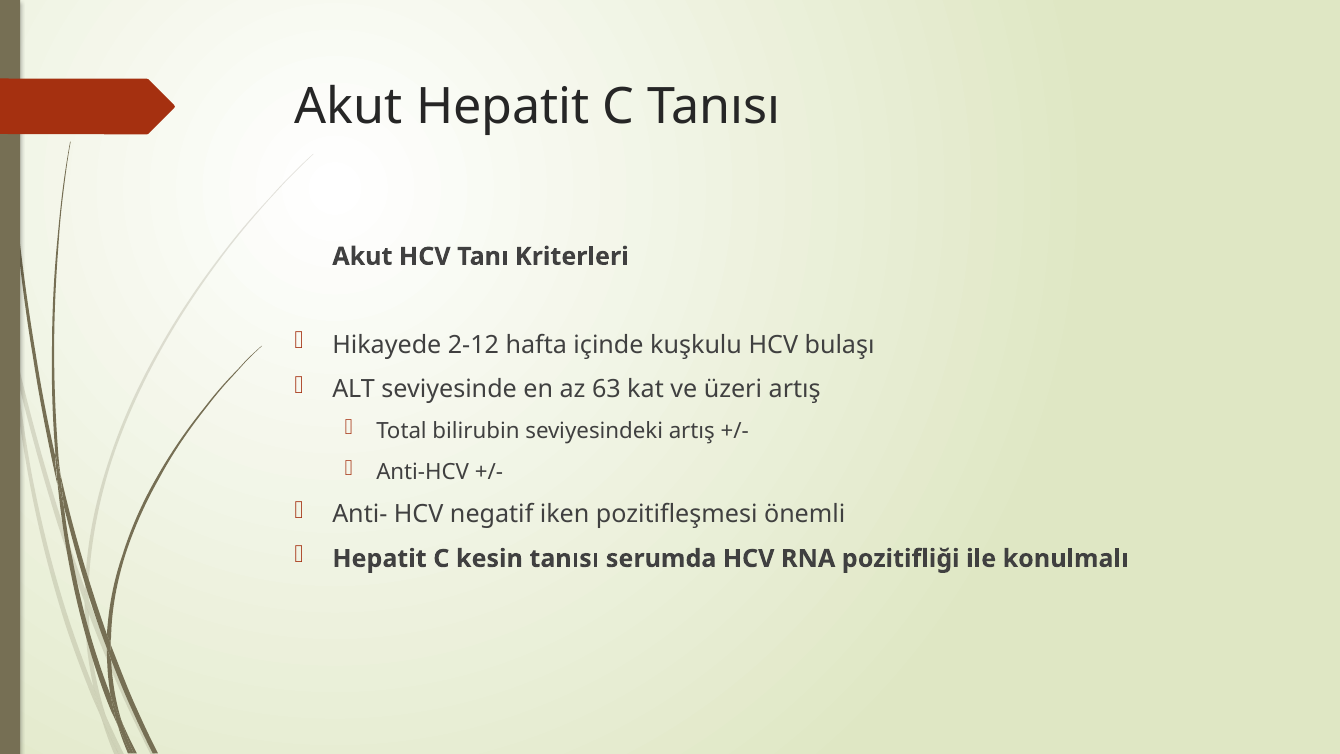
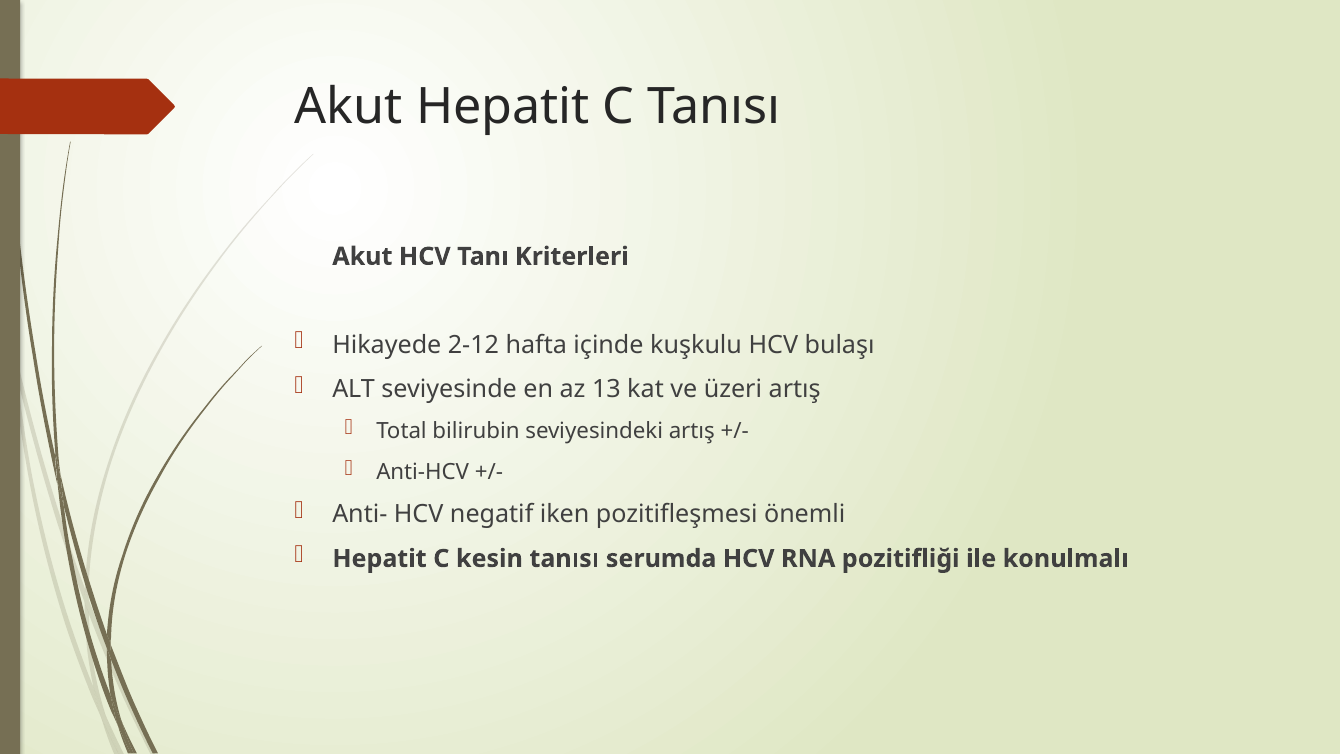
63: 63 -> 13
